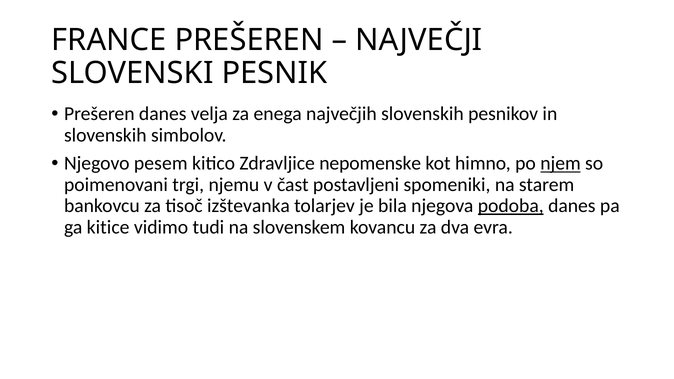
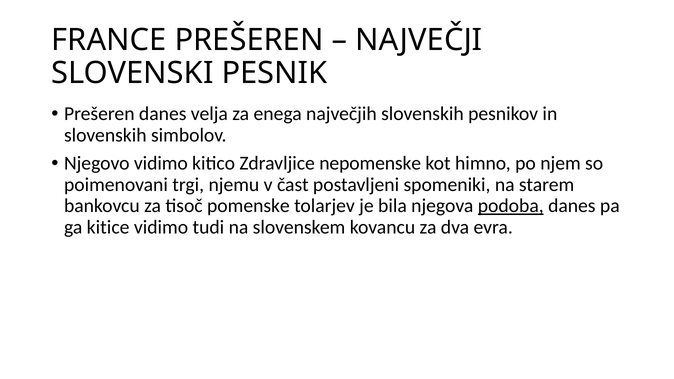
Njegovo pesem: pesem -> vidimo
njem underline: present -> none
izštevanka: izštevanka -> pomenske
